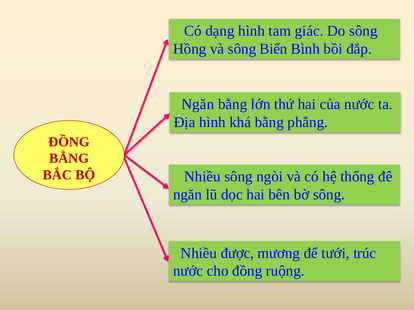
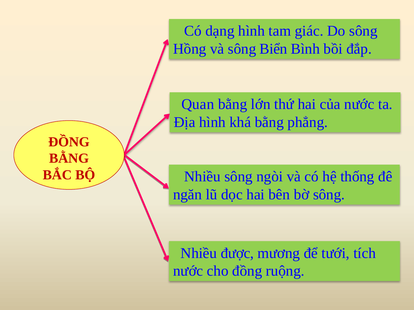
Ngăn at (198, 105): Ngăn -> Quan
trúc: trúc -> tích
